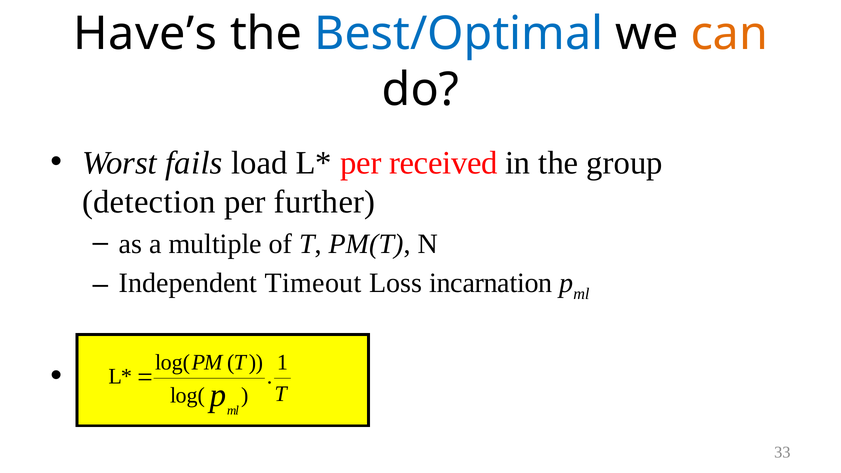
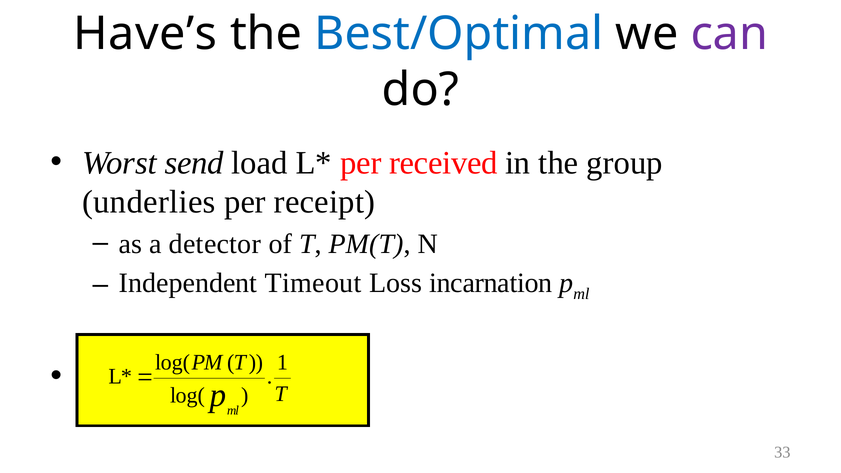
can colour: orange -> purple
fails: fails -> send
detection: detection -> underlies
further: further -> receipt
multiple: multiple -> detector
